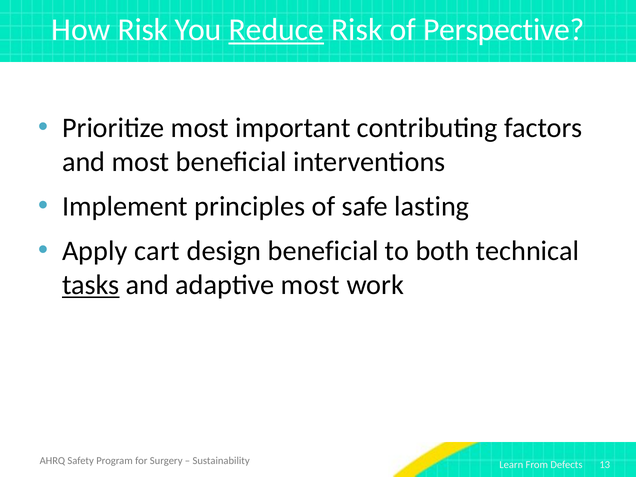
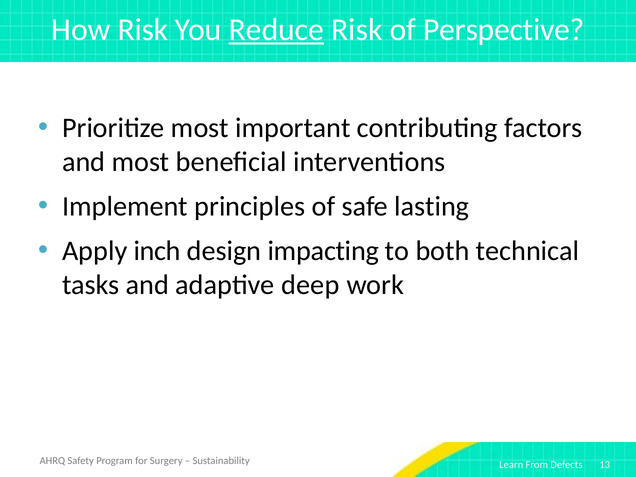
cart: cart -> inch
design beneficial: beneficial -> impacting
tasks underline: present -> none
adaptive most: most -> deep
